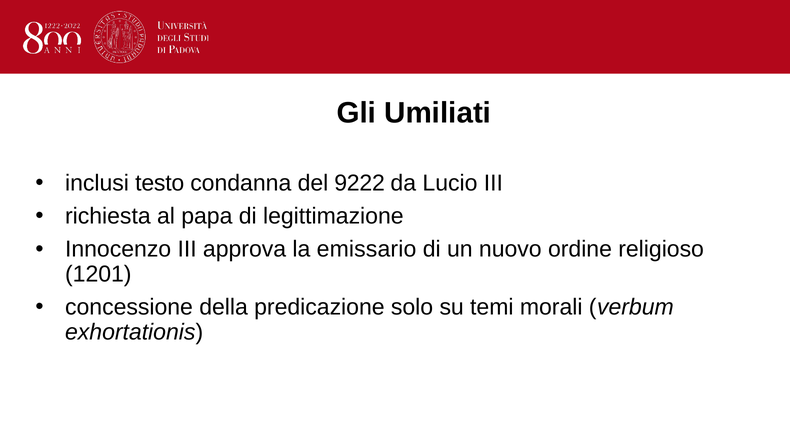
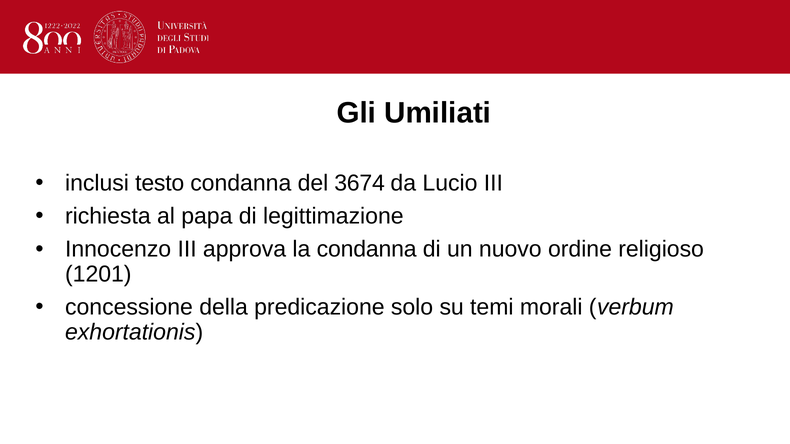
9222: 9222 -> 3674
la emissario: emissario -> condanna
